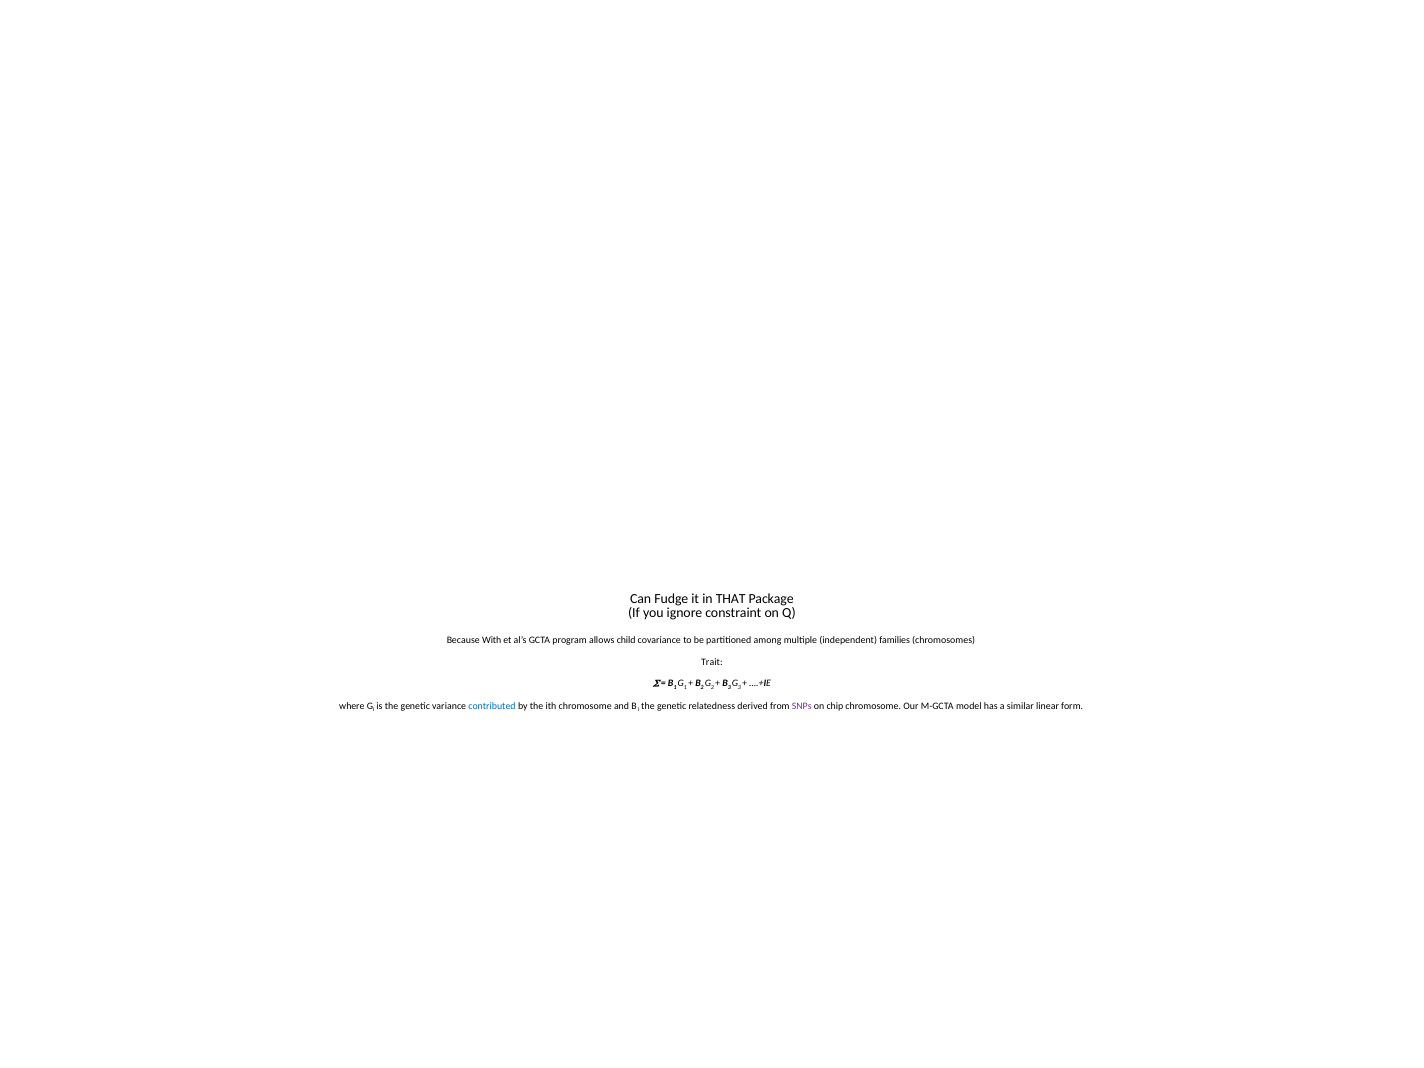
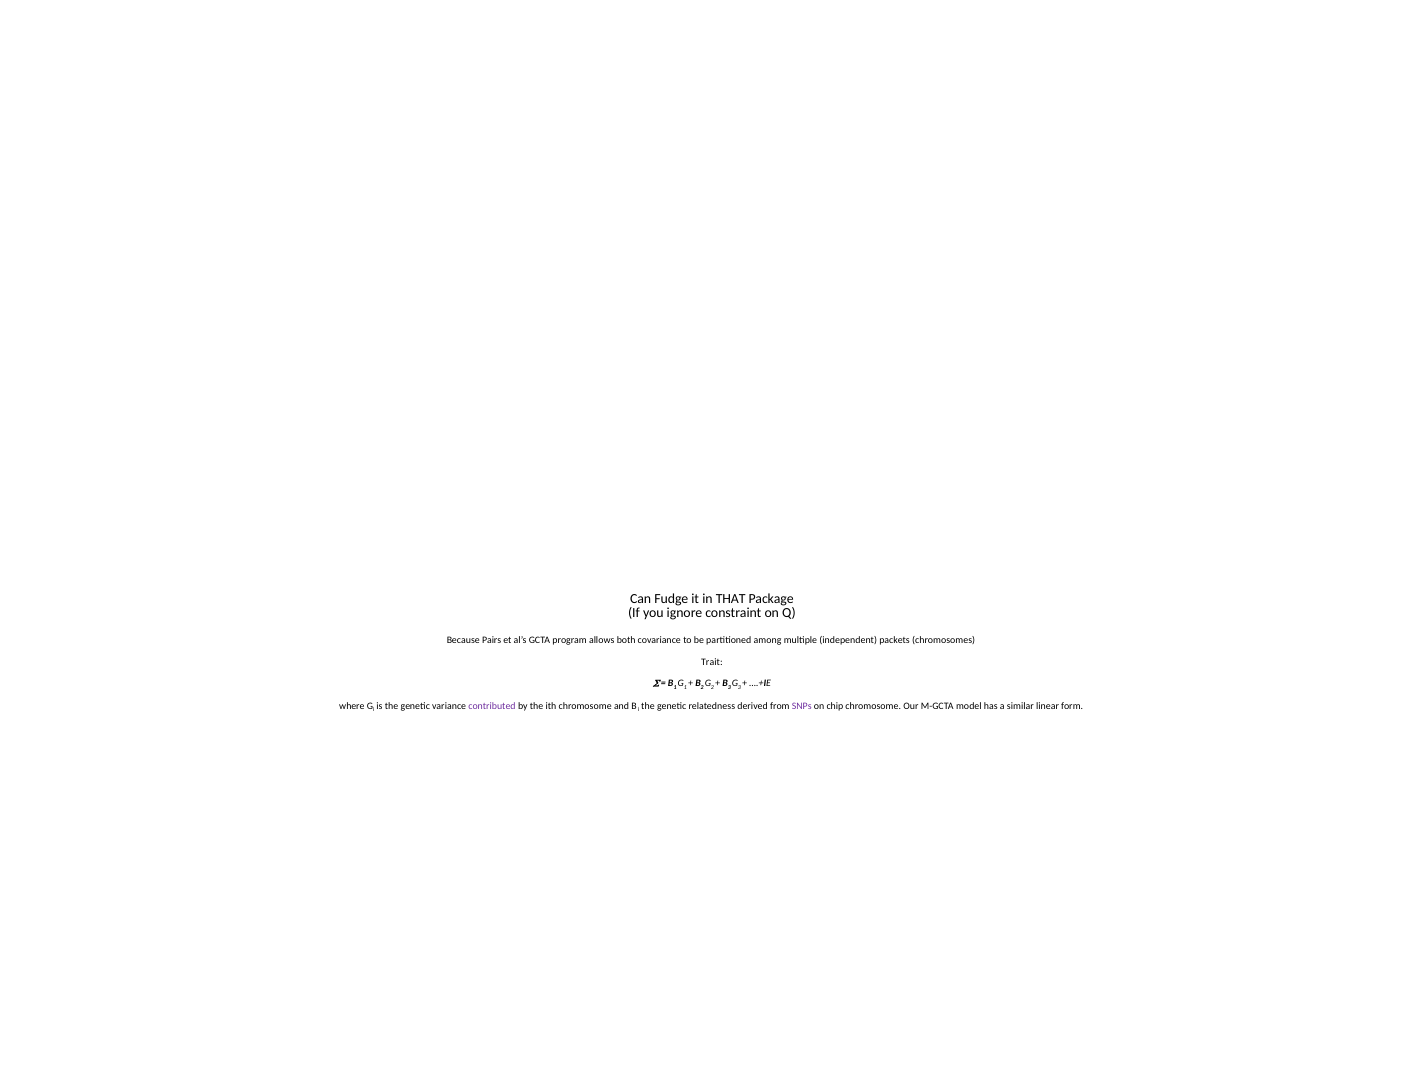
With: With -> Pairs
child: child -> both
families: families -> packets
contributed colour: blue -> purple
